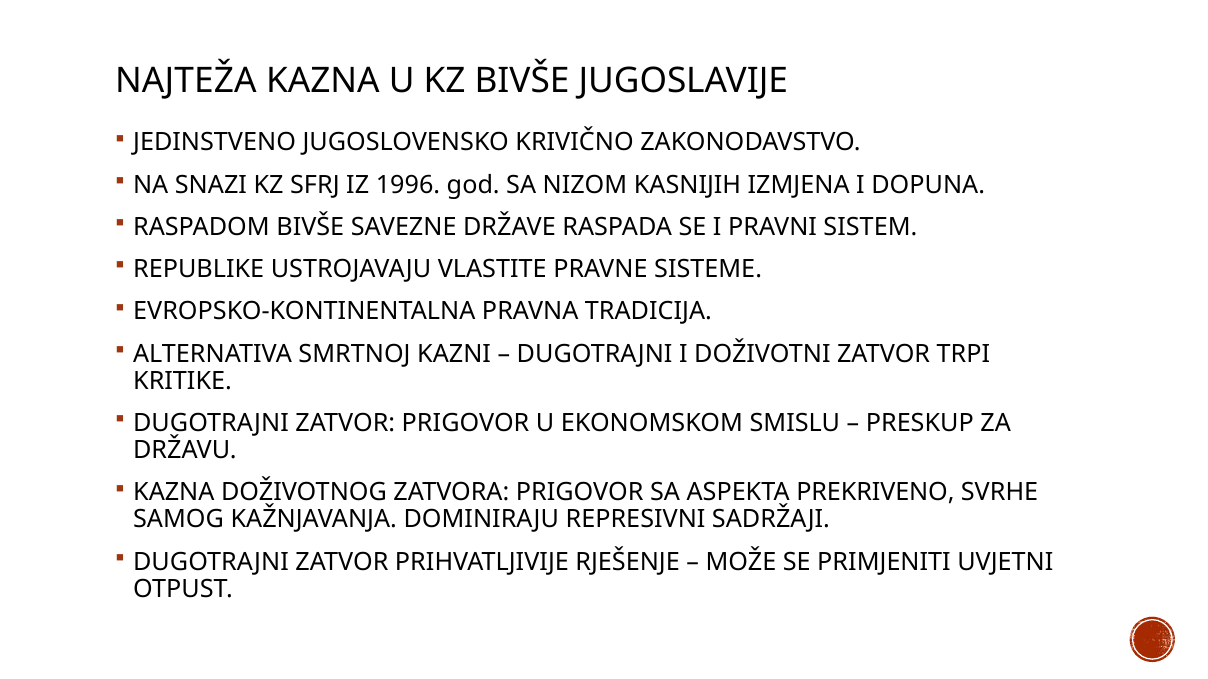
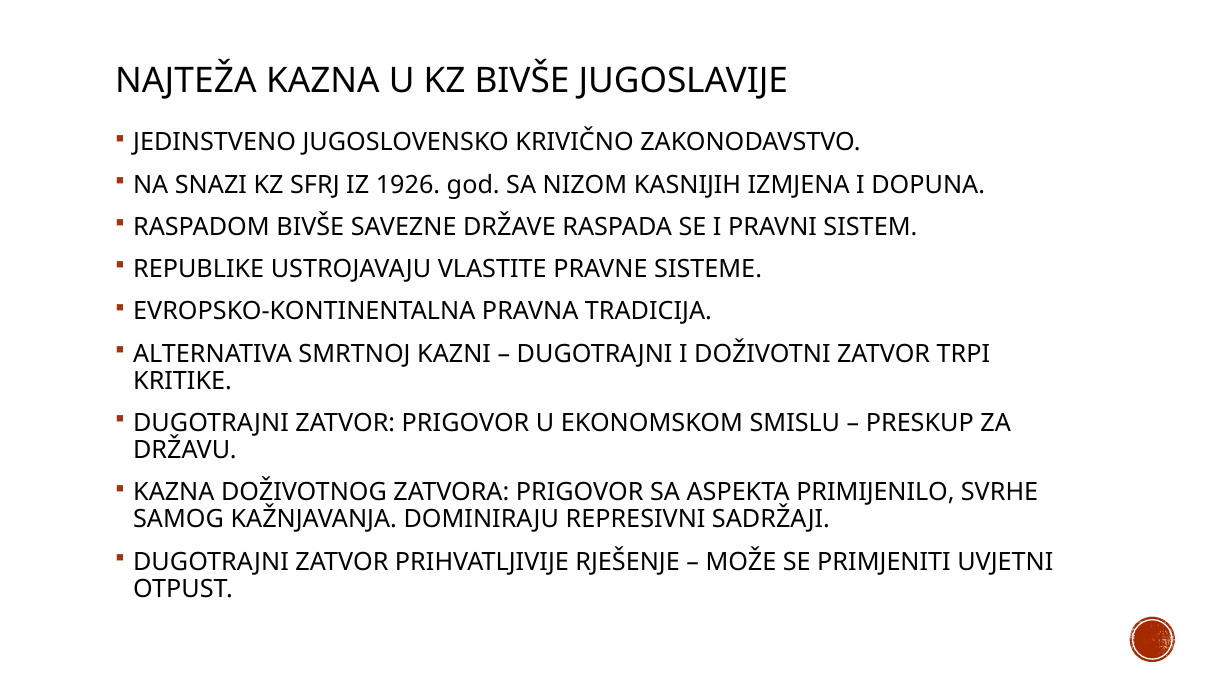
1996: 1996 -> 1926
PREKRIVENO: PREKRIVENO -> PRIMIJENILO
